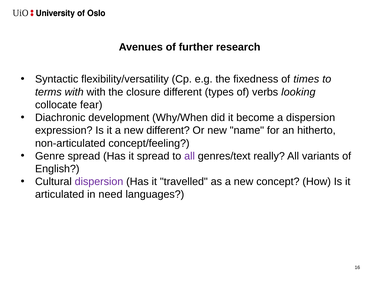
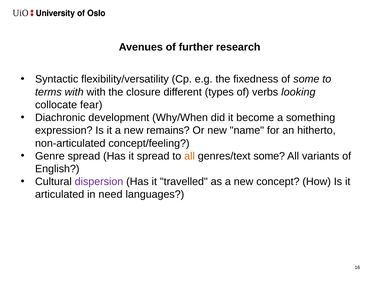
of times: times -> some
a dispersion: dispersion -> something
new different: different -> remains
all at (190, 156) colour: purple -> orange
genres/text really: really -> some
